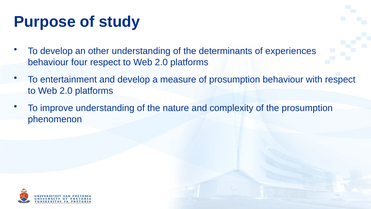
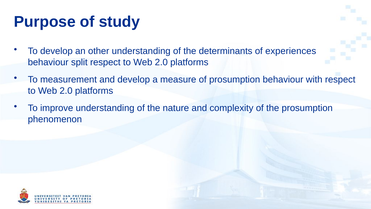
four: four -> split
entertainment: entertainment -> measurement
